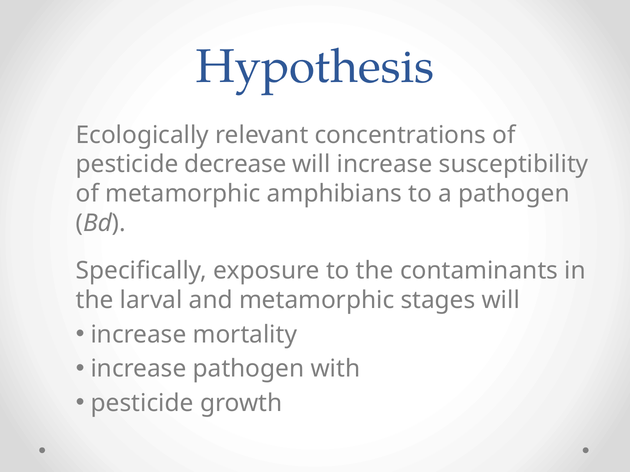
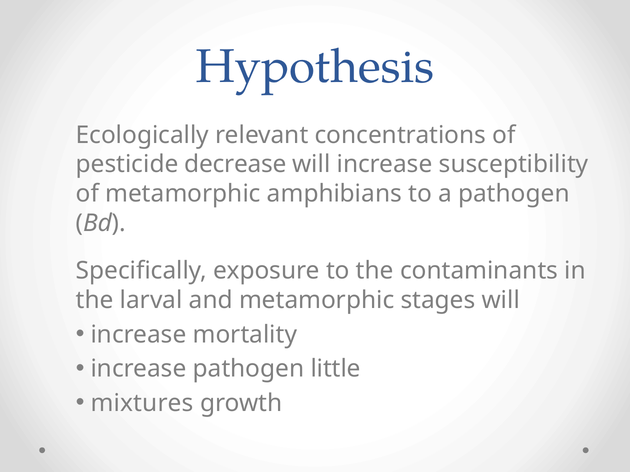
with: with -> little
pesticide at (142, 404): pesticide -> mixtures
